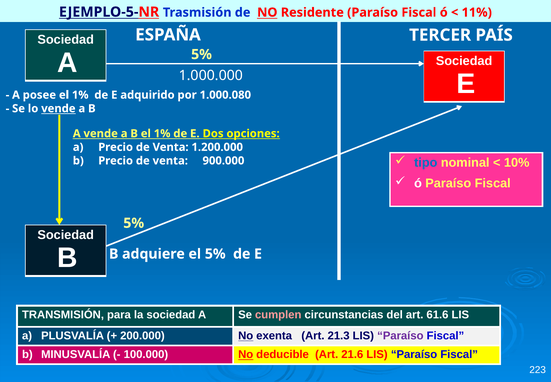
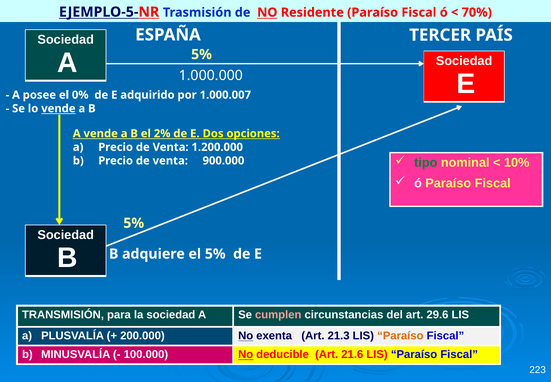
11%: 11% -> 70%
posee el 1%: 1% -> 0%
1.000.080: 1.000.080 -> 1.000.007
B el 1%: 1% -> 2%
tipo colour: blue -> green
61.6: 61.6 -> 29.6
Paraíso at (400, 335) colour: purple -> orange
